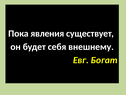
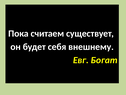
явления: явления -> считаем
